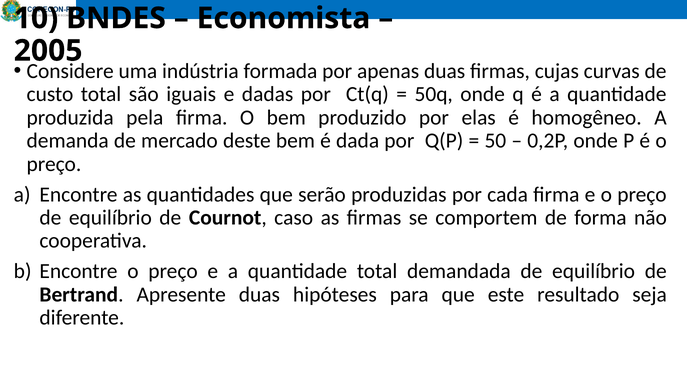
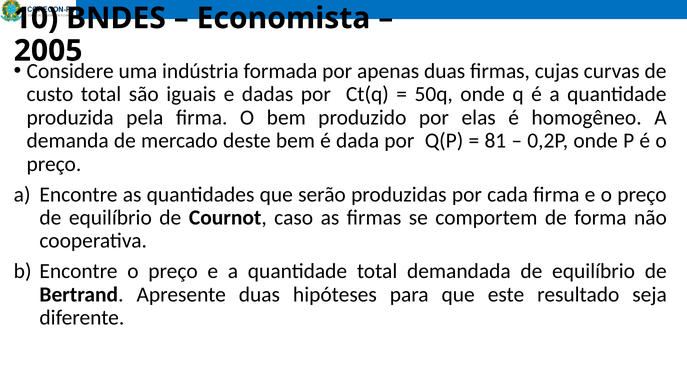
50: 50 -> 81
